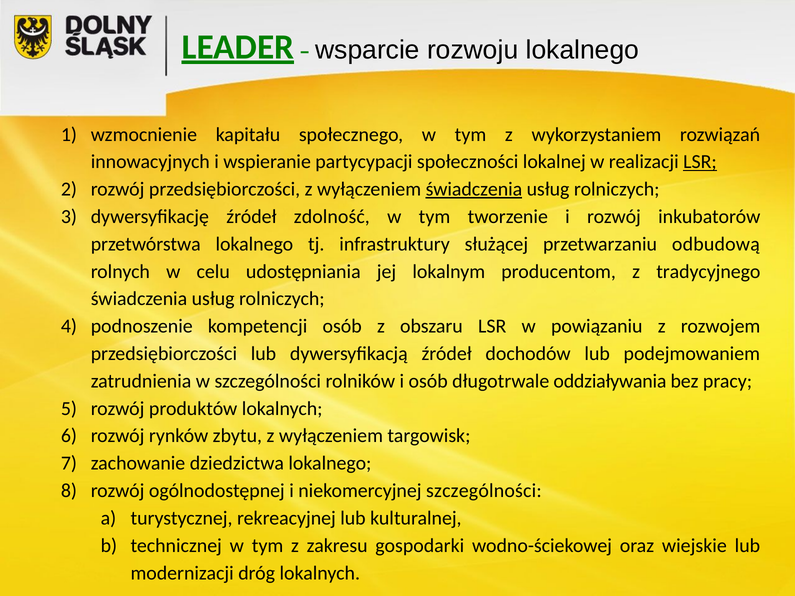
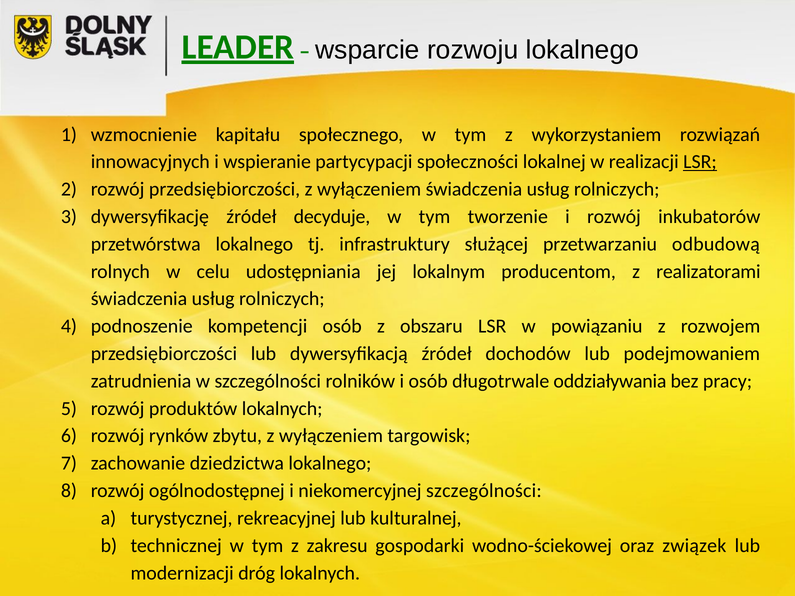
świadczenia at (474, 189) underline: present -> none
zdolność: zdolność -> decyduje
tradycyjnego: tradycyjnego -> realizatorami
wiejskie: wiejskie -> związek
